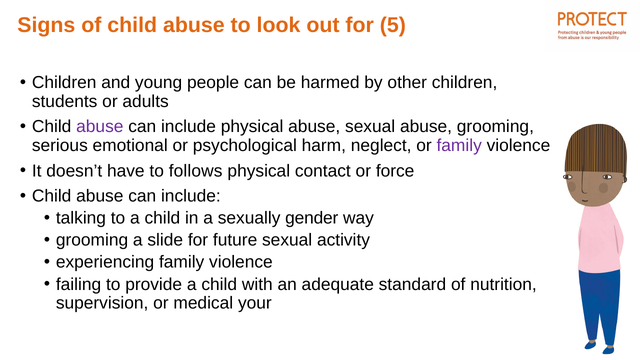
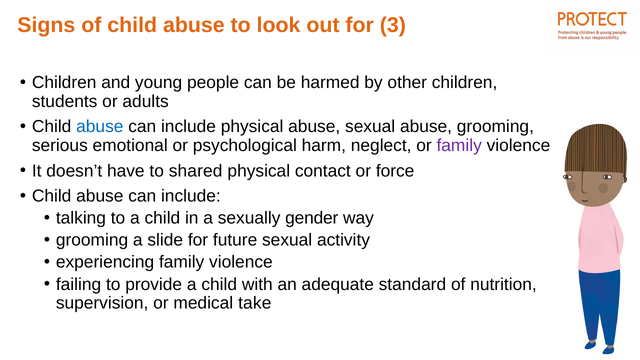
5: 5 -> 3
abuse at (100, 127) colour: purple -> blue
follows: follows -> shared
your: your -> take
